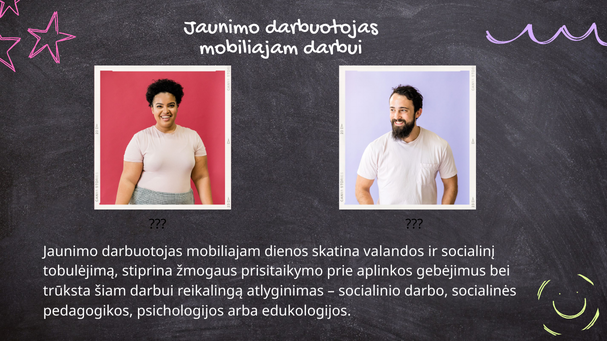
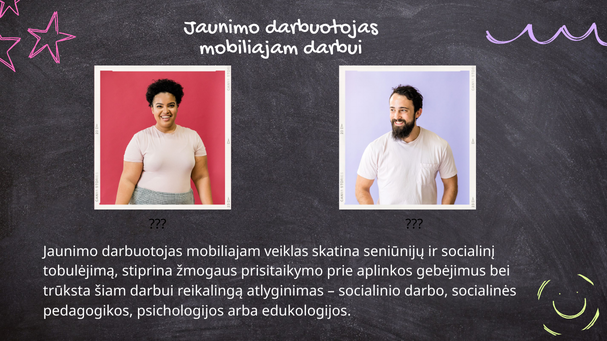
dienos: dienos -> veiklas
valandos: valandos -> seniūnijų
